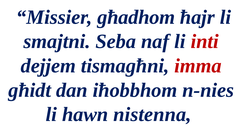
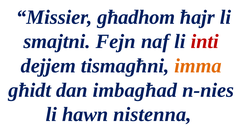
Seba: Seba -> Fejn
imma colour: red -> orange
iħobbhom: iħobbhom -> imbagħad
